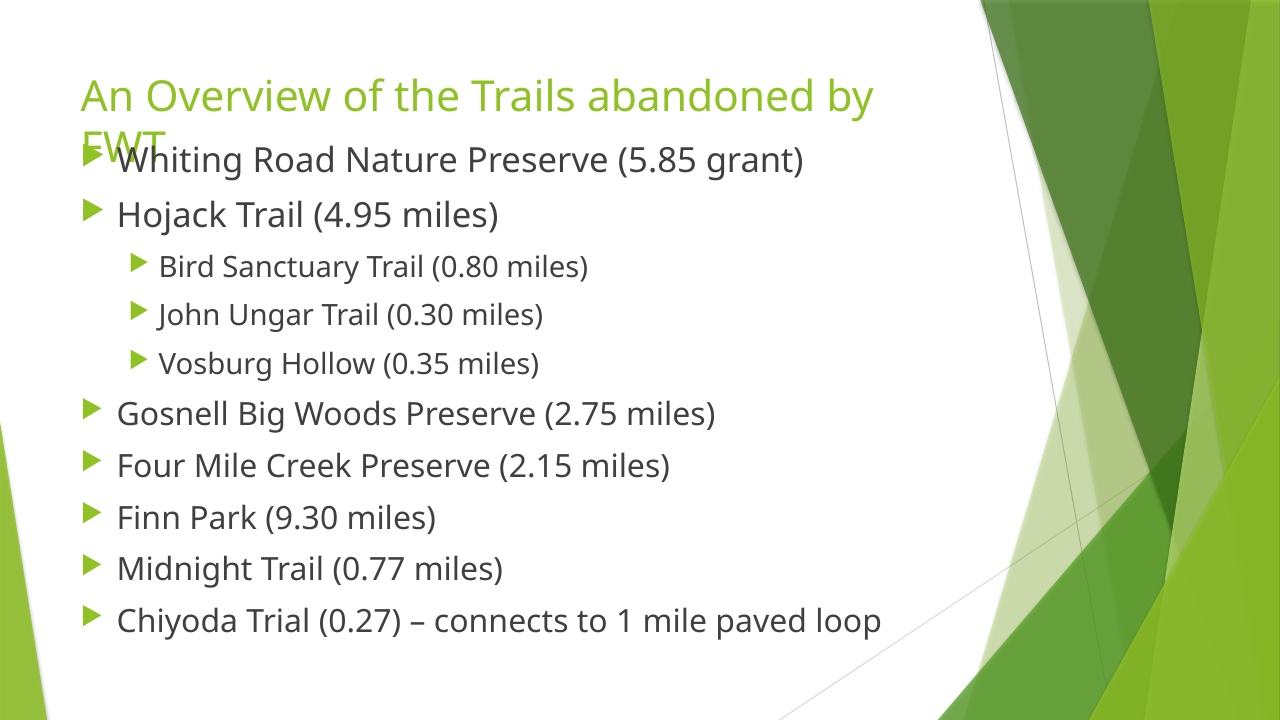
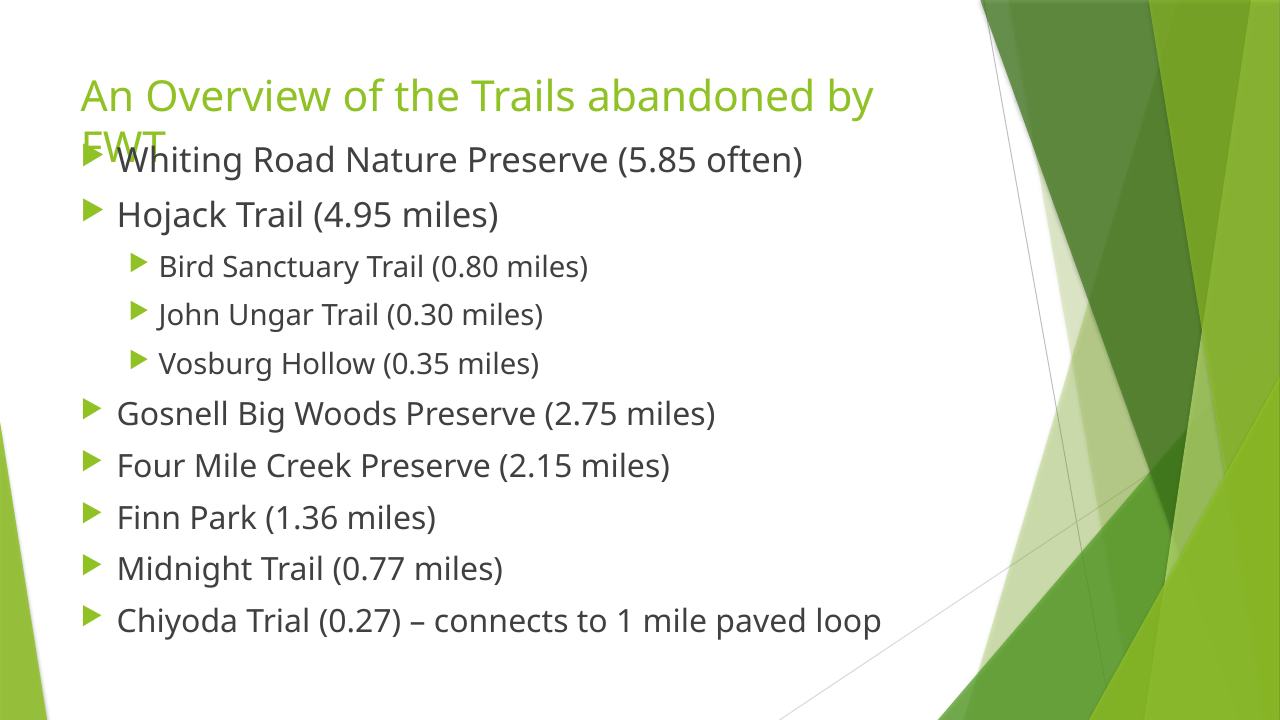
grant: grant -> often
9.30: 9.30 -> 1.36
